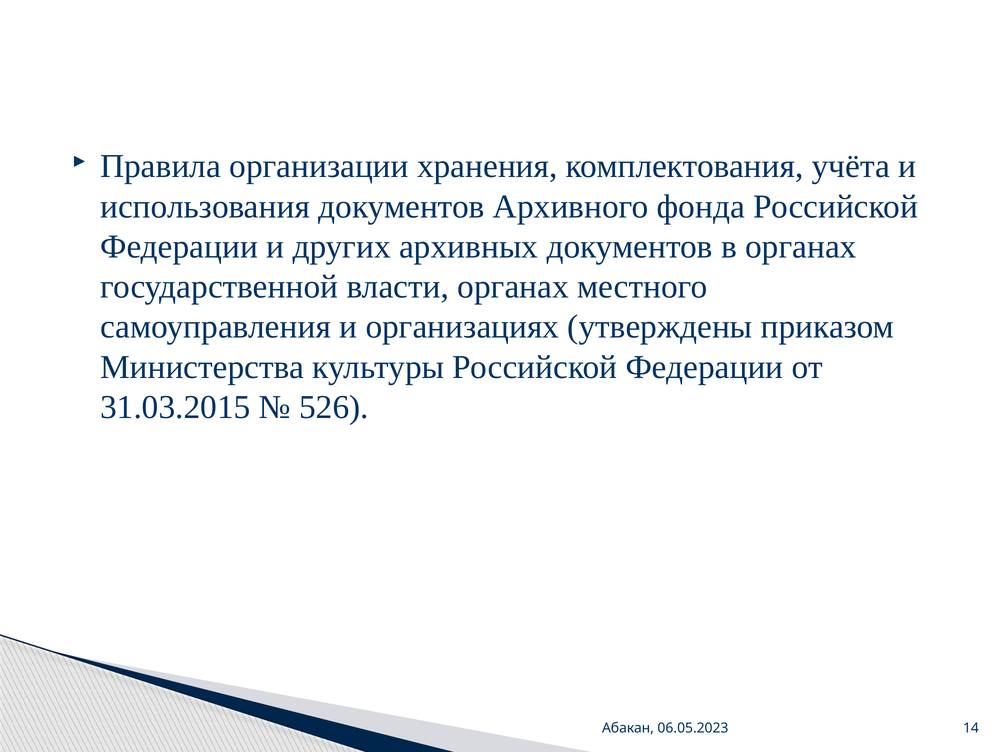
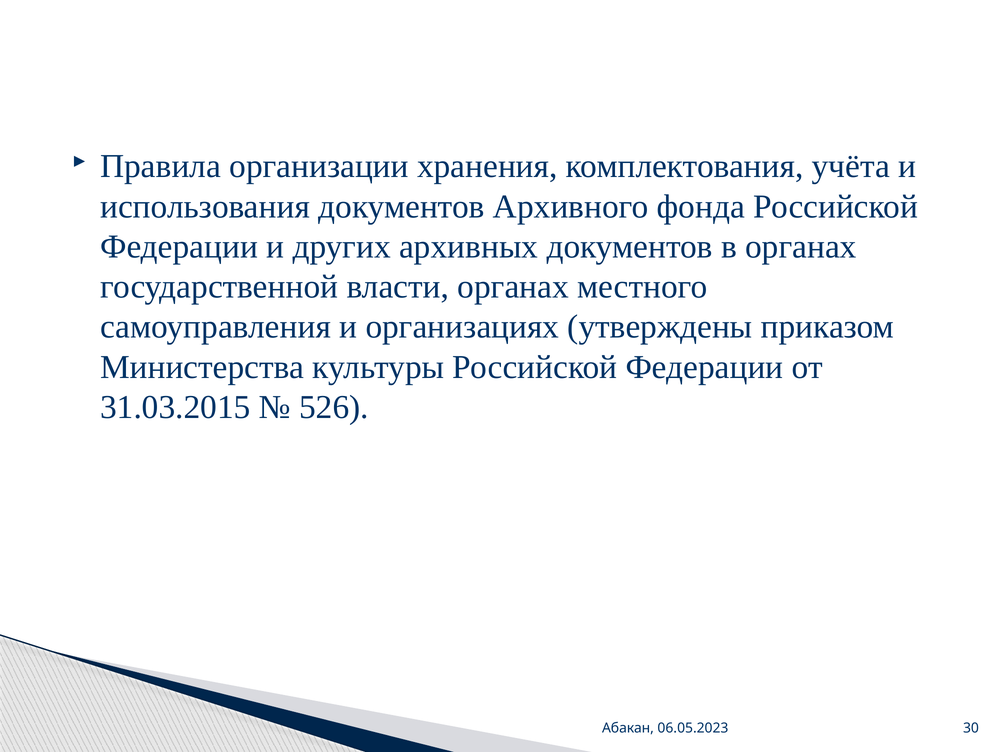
14: 14 -> 30
